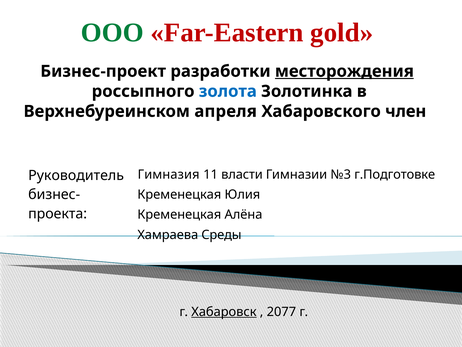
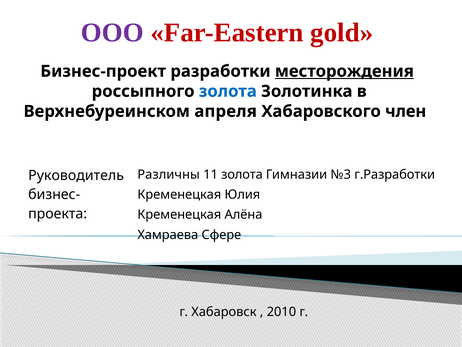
ООО colour: green -> purple
Гимназия: Гимназия -> Различны
11 власти: власти -> золота
г.Подготовке: г.Подготовке -> г.Разработки
Среды: Среды -> Сфере
Хабаровск underline: present -> none
2077: 2077 -> 2010
